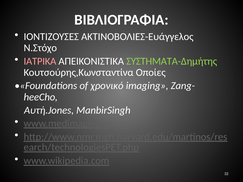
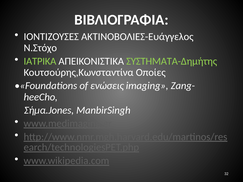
ΙΑΤΡΙΚΑ colour: pink -> light green
χρονικό: χρονικό -> ενώσεις
Αυτή.Jones: Αυτή.Jones -> Σήμα.Jones
